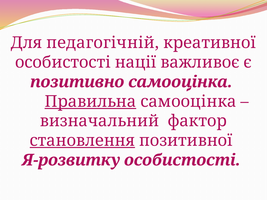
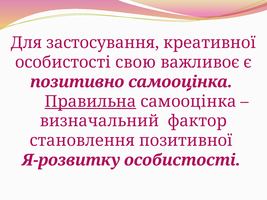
педагогічній: педагогічній -> застосування
нації: нації -> свою
становлення underline: present -> none
